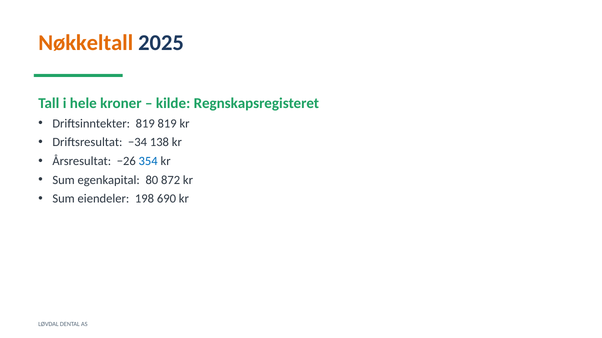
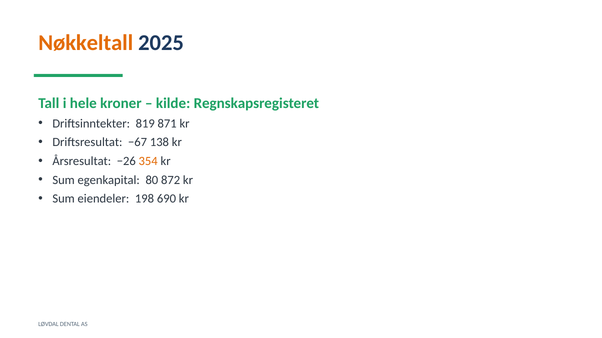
819 819: 819 -> 871
−34: −34 -> −67
354 colour: blue -> orange
